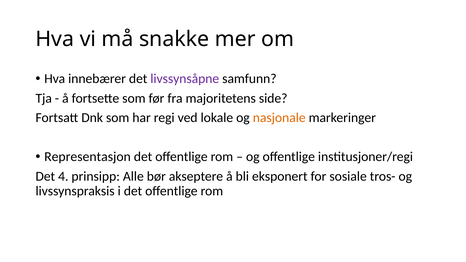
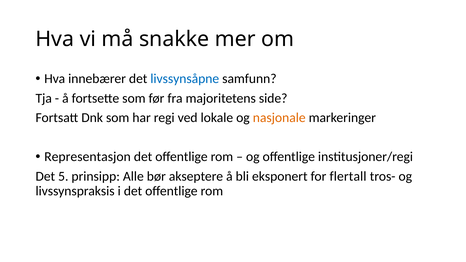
livssynsåpne colour: purple -> blue
4: 4 -> 5
sosiale: sosiale -> flertall
